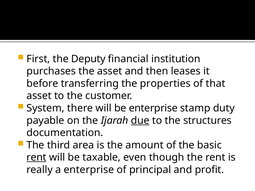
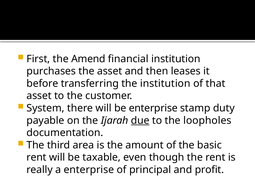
Deputy: Deputy -> Amend
the properties: properties -> institution
structures: structures -> loopholes
rent at (36, 158) underline: present -> none
